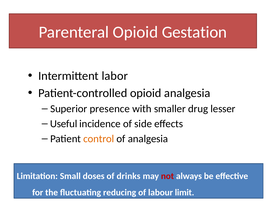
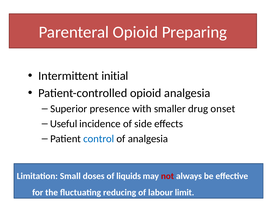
Gestation: Gestation -> Preparing
labor: labor -> initial
lesser: lesser -> onset
control colour: orange -> blue
drinks: drinks -> liquids
